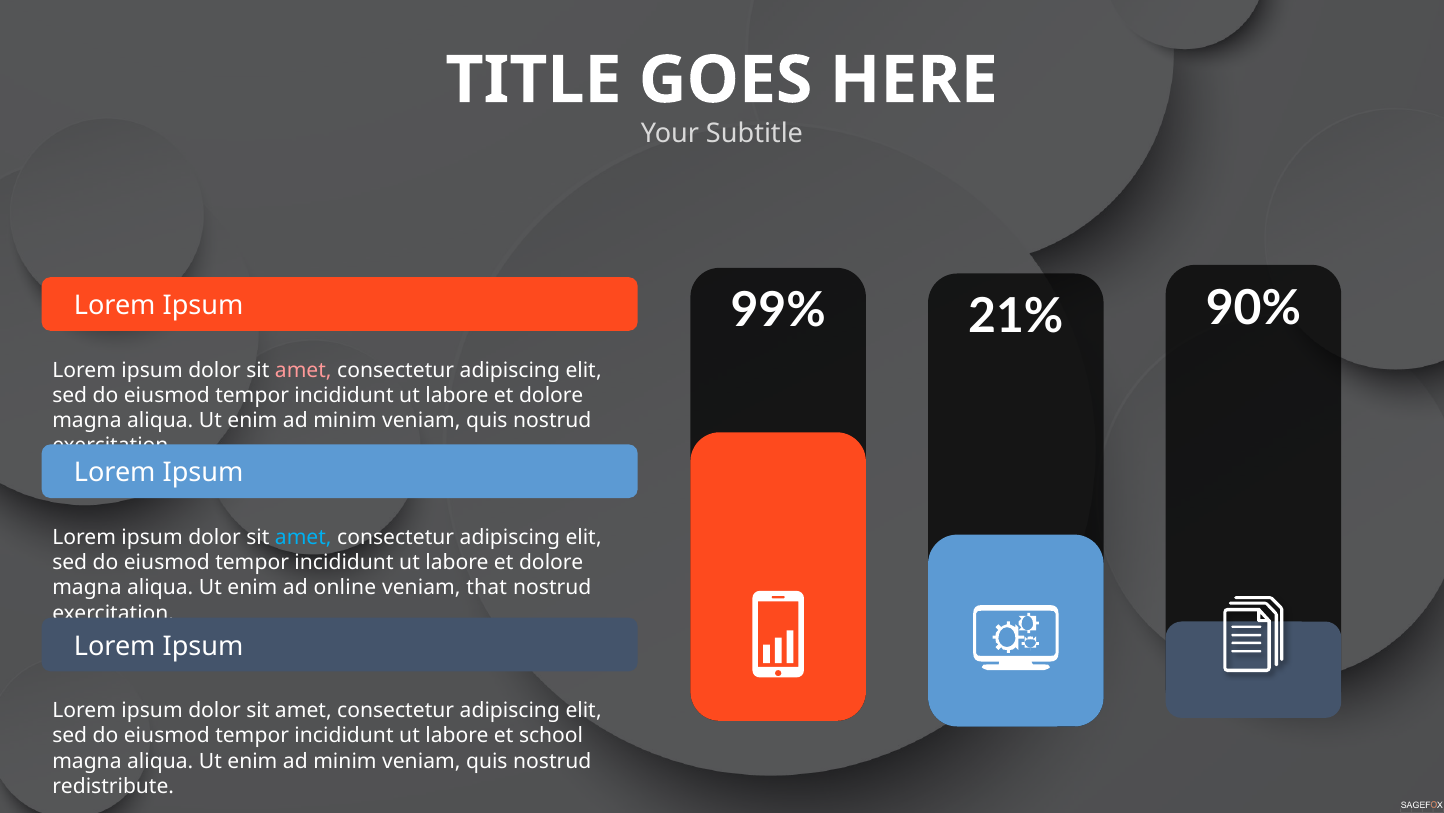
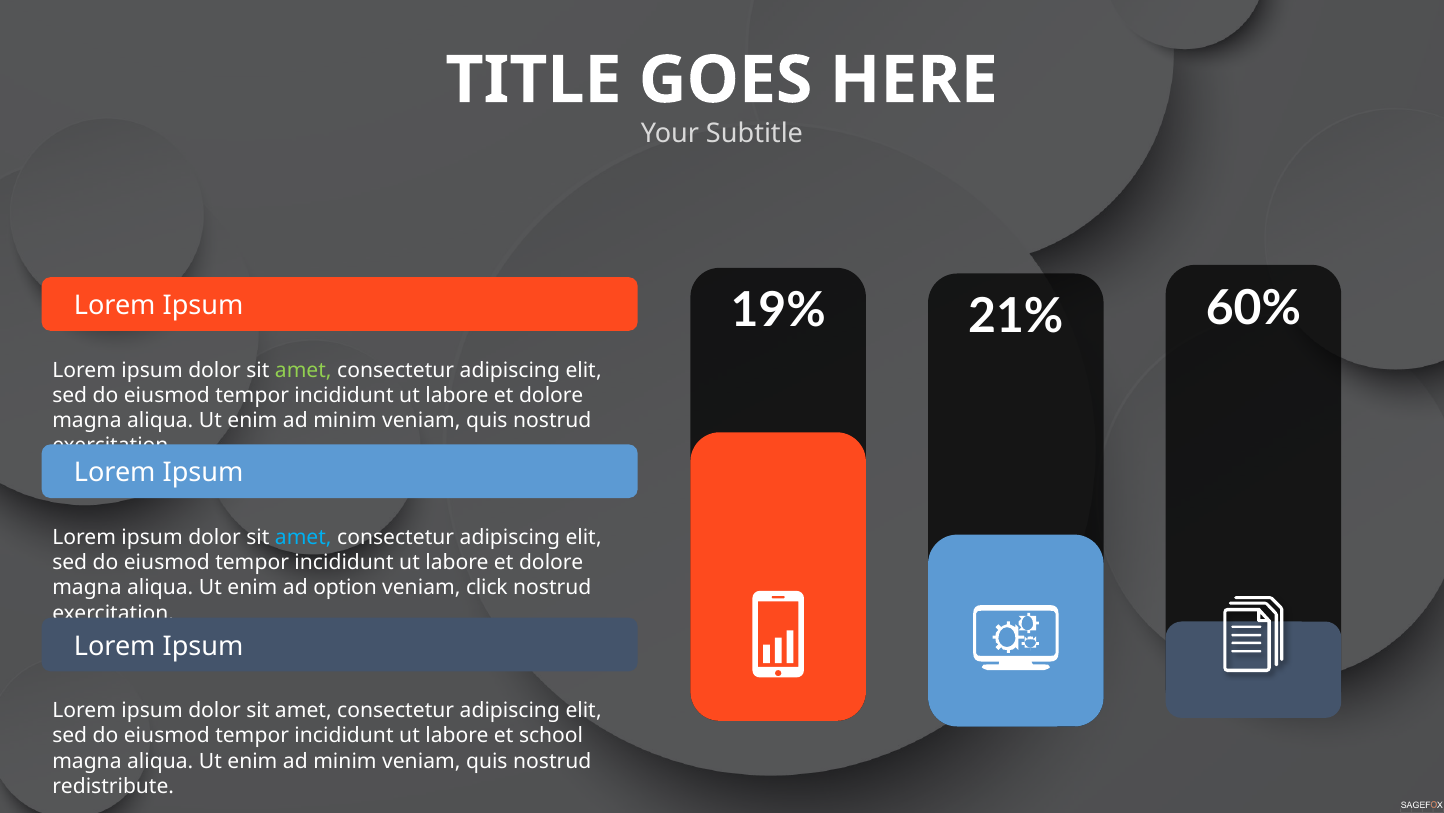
90%: 90% -> 60%
99%: 99% -> 19%
amet at (303, 370) colour: pink -> light green
online: online -> option
that: that -> click
